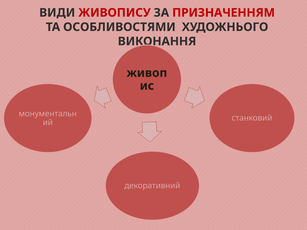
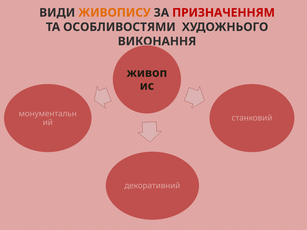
ЖИВОПИСУ colour: red -> orange
